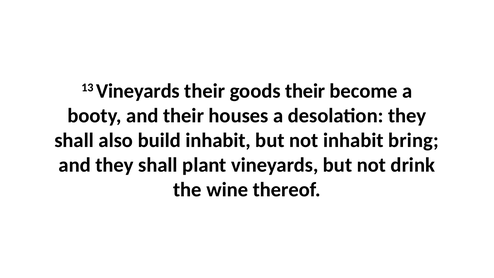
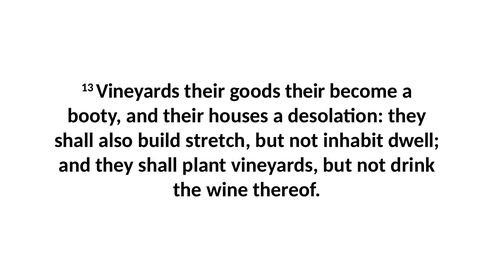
build inhabit: inhabit -> stretch
bring: bring -> dwell
